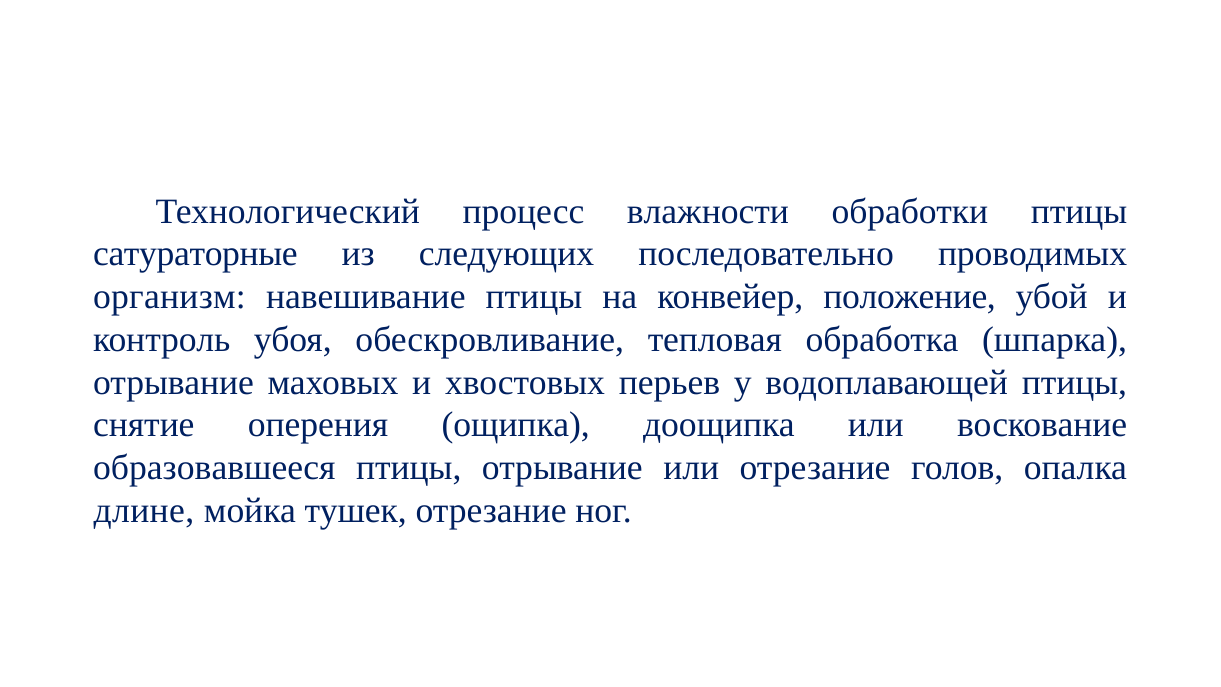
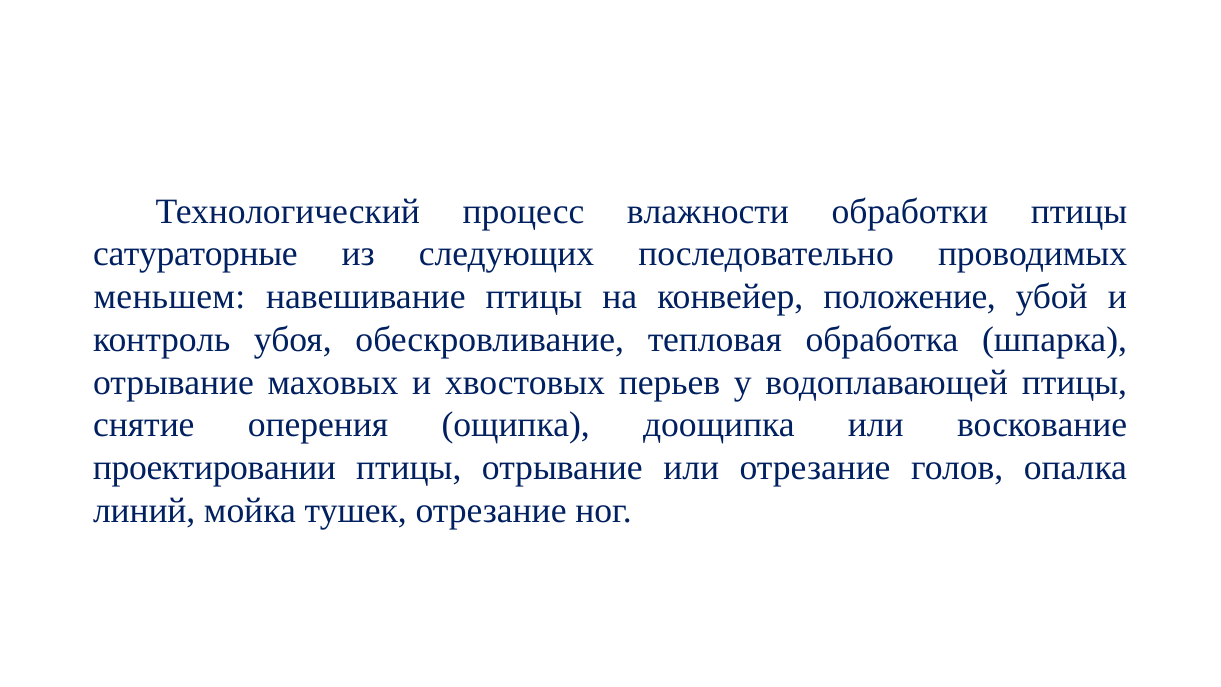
организм: организм -> меньшем
образовавшееся: образовавшееся -> проектировании
длине: длине -> линий
